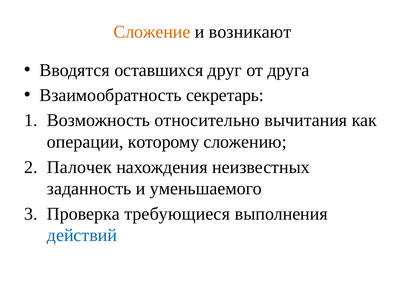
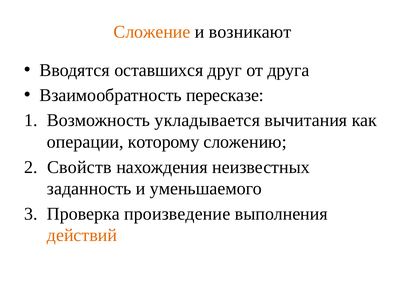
секретарь: секретарь -> пересказе
относительно: относительно -> укладывается
Палочек: Палочек -> Свойств
требующиеся: требующиеся -> произведение
действий colour: blue -> orange
